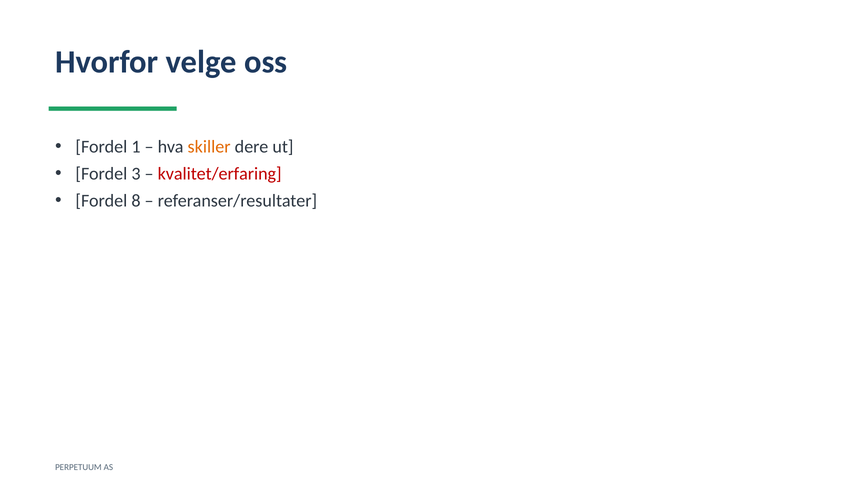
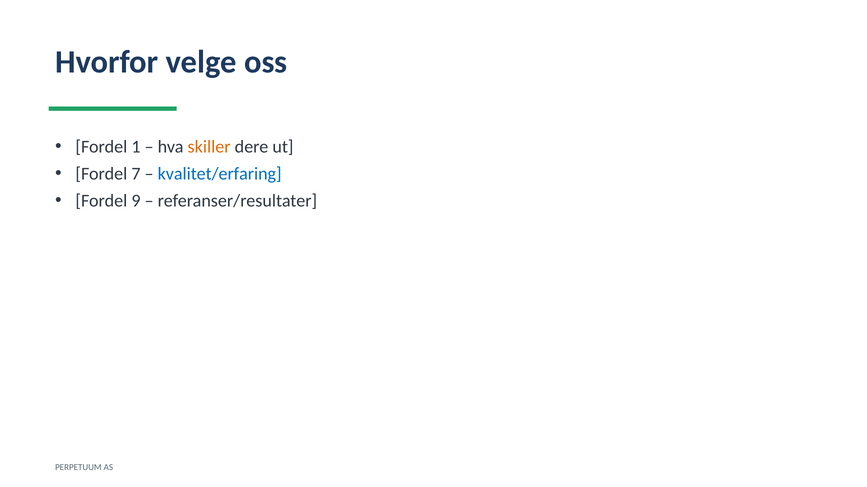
3: 3 -> 7
kvalitet/erfaring colour: red -> blue
8: 8 -> 9
